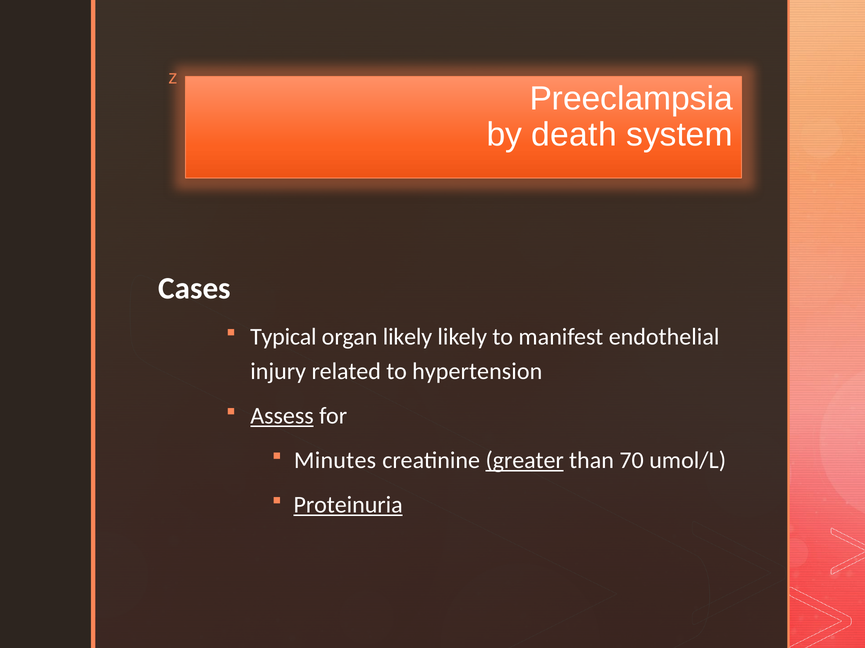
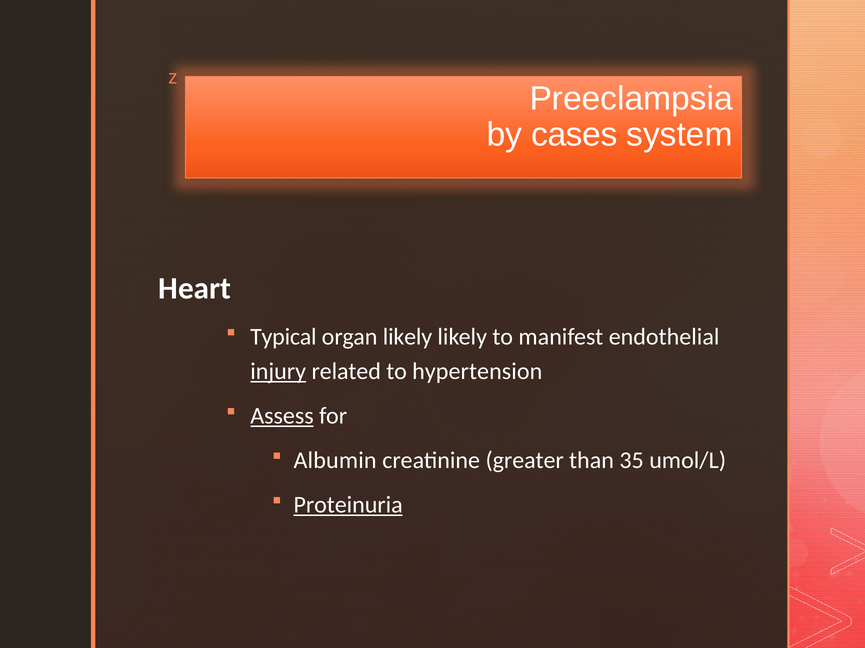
death: death -> cases
Cases: Cases -> Heart
injury underline: none -> present
Minutes: Minutes -> Albumin
greater underline: present -> none
70: 70 -> 35
